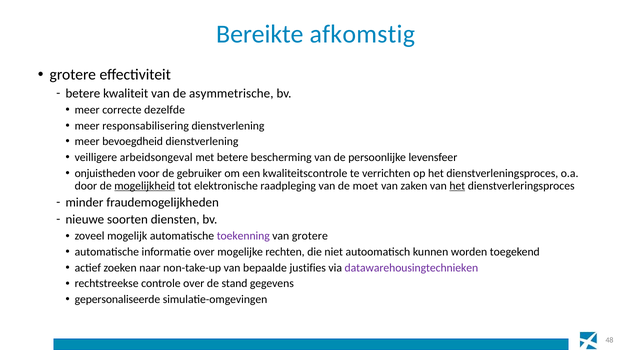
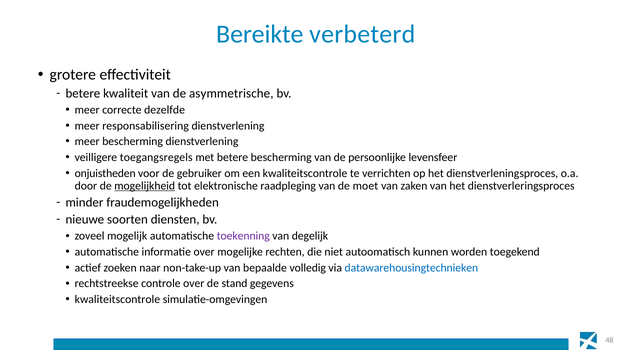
afkomstig: afkomstig -> verbeterd
meer bevoegdheid: bevoegdheid -> bescherming
arbeidsongeval: arbeidsongeval -> toegangsregels
het at (457, 186) underline: present -> none
van grotere: grotere -> degelijk
justifies: justifies -> volledig
datawarehousingtechnieken colour: purple -> blue
gepersonaliseerde at (117, 299): gepersonaliseerde -> kwaliteitscontrole
